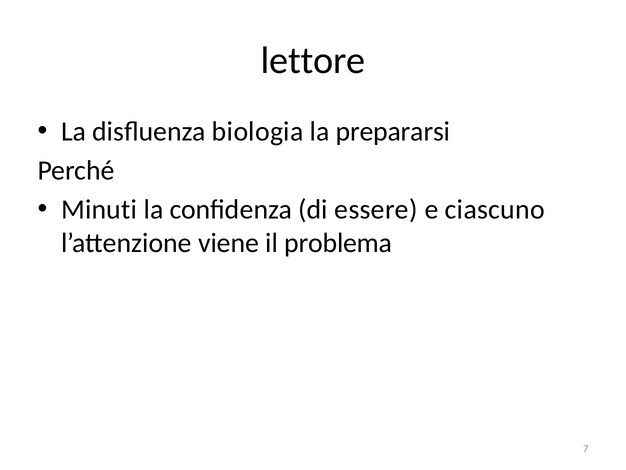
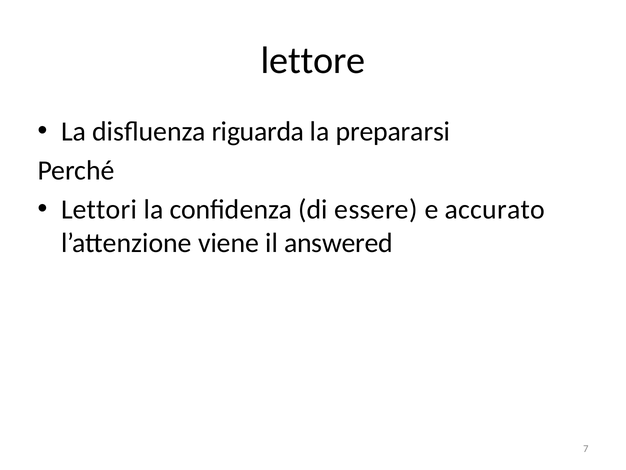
biologia: biologia -> riguarda
Minuti: Minuti -> Lettori
ciascuno: ciascuno -> accurato
problema: problema -> answered
